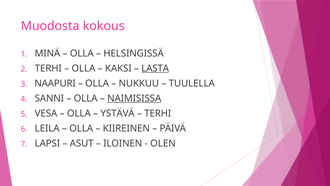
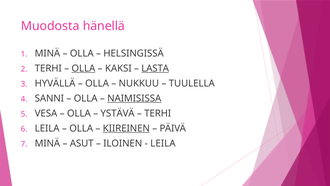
kokous: kokous -> hänellä
OLLA at (83, 68) underline: none -> present
NAAPURI: NAAPURI -> HYVÄLLÄ
KIIREINEN underline: none -> present
LAPSI at (47, 143): LAPSI -> MINÄ
OLEN at (163, 143): OLEN -> LEILA
